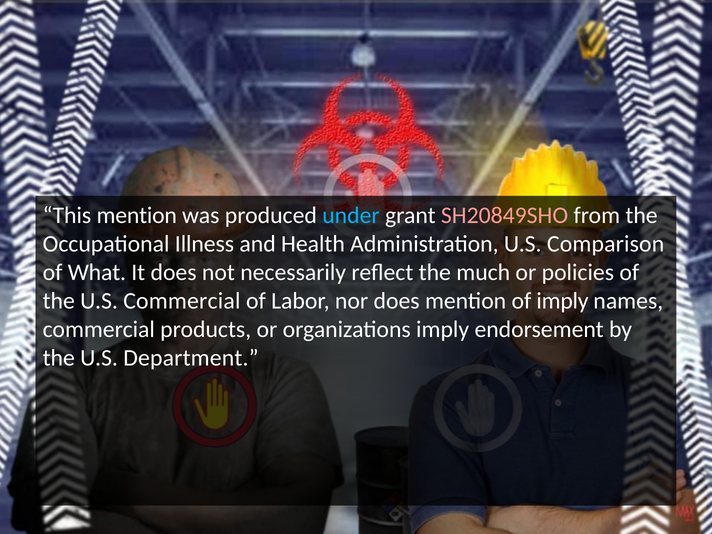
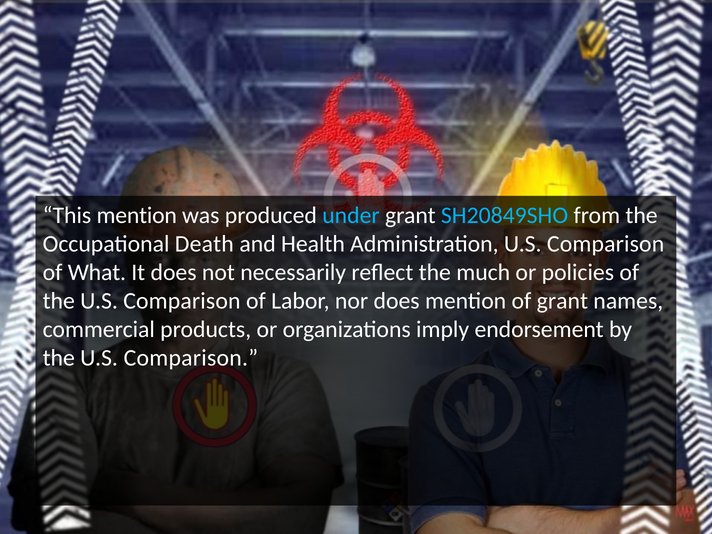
SH20849SHO colour: pink -> light blue
Illness: Illness -> Death
Commercial at (182, 301): Commercial -> Comparison
of imply: imply -> grant
Department at (191, 358): Department -> Comparison
